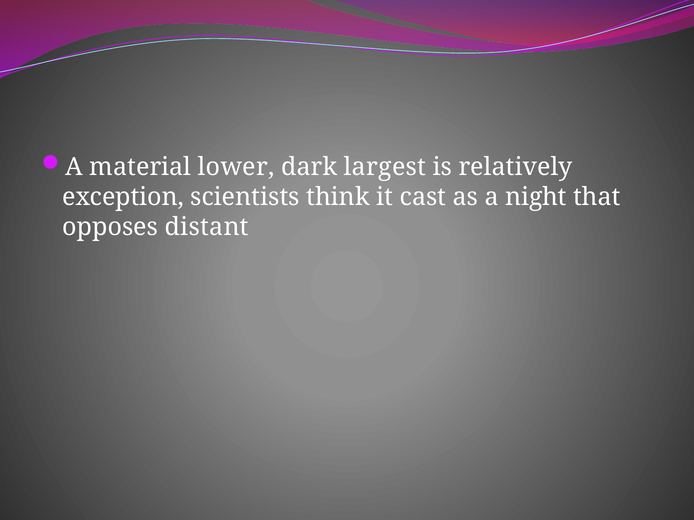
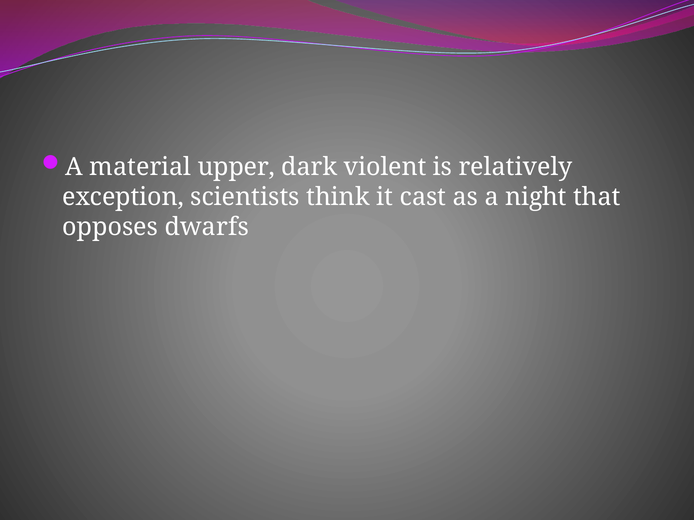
lower: lower -> upper
largest: largest -> violent
distant: distant -> dwarfs
